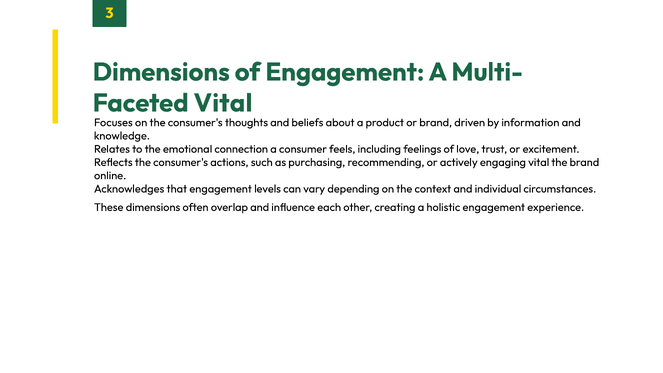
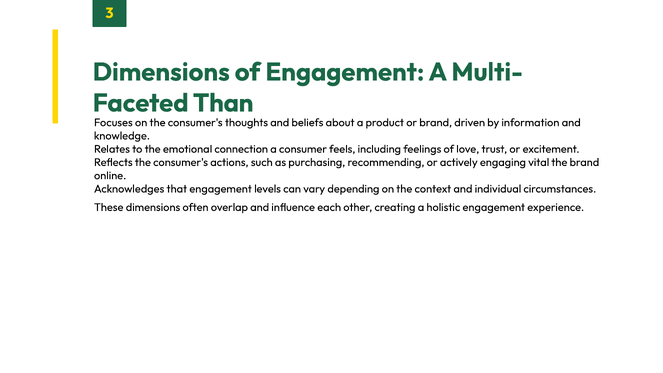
Vital at (223, 103): Vital -> Than
